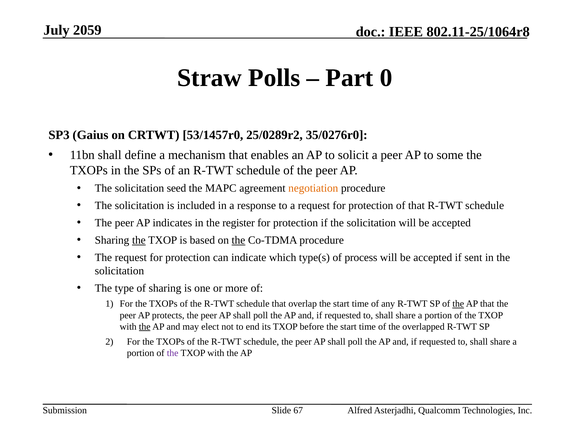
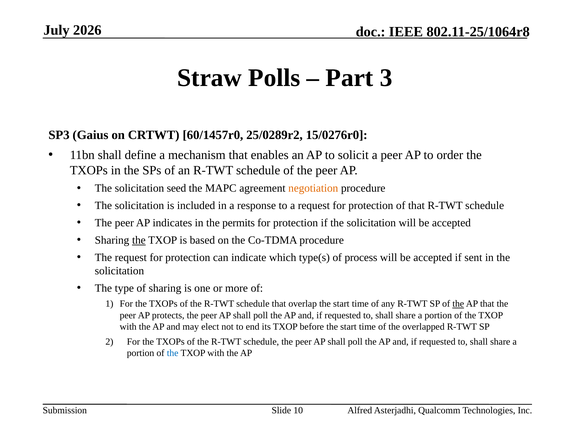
2059: 2059 -> 2026
0: 0 -> 3
53/1457r0: 53/1457r0 -> 60/1457r0
35/0276r0: 35/0276r0 -> 15/0276r0
some: some -> order
register: register -> permits
the at (238, 240) underline: present -> none
the at (145, 326) underline: present -> none
the at (173, 353) colour: purple -> blue
67: 67 -> 10
